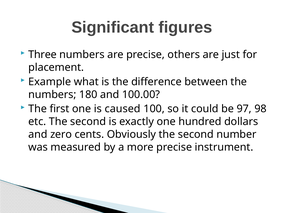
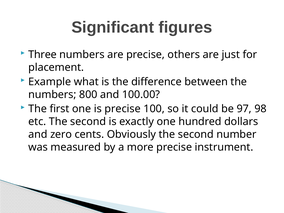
180: 180 -> 800
is caused: caused -> precise
